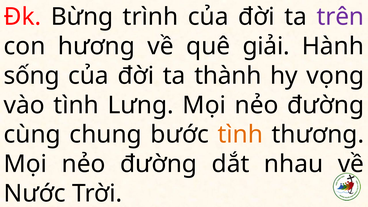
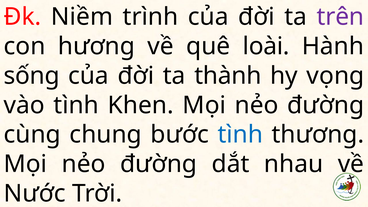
Bừng: Bừng -> Niềm
giải: giải -> loài
Lưng: Lưng -> Khen
tình at (240, 135) colour: orange -> blue
